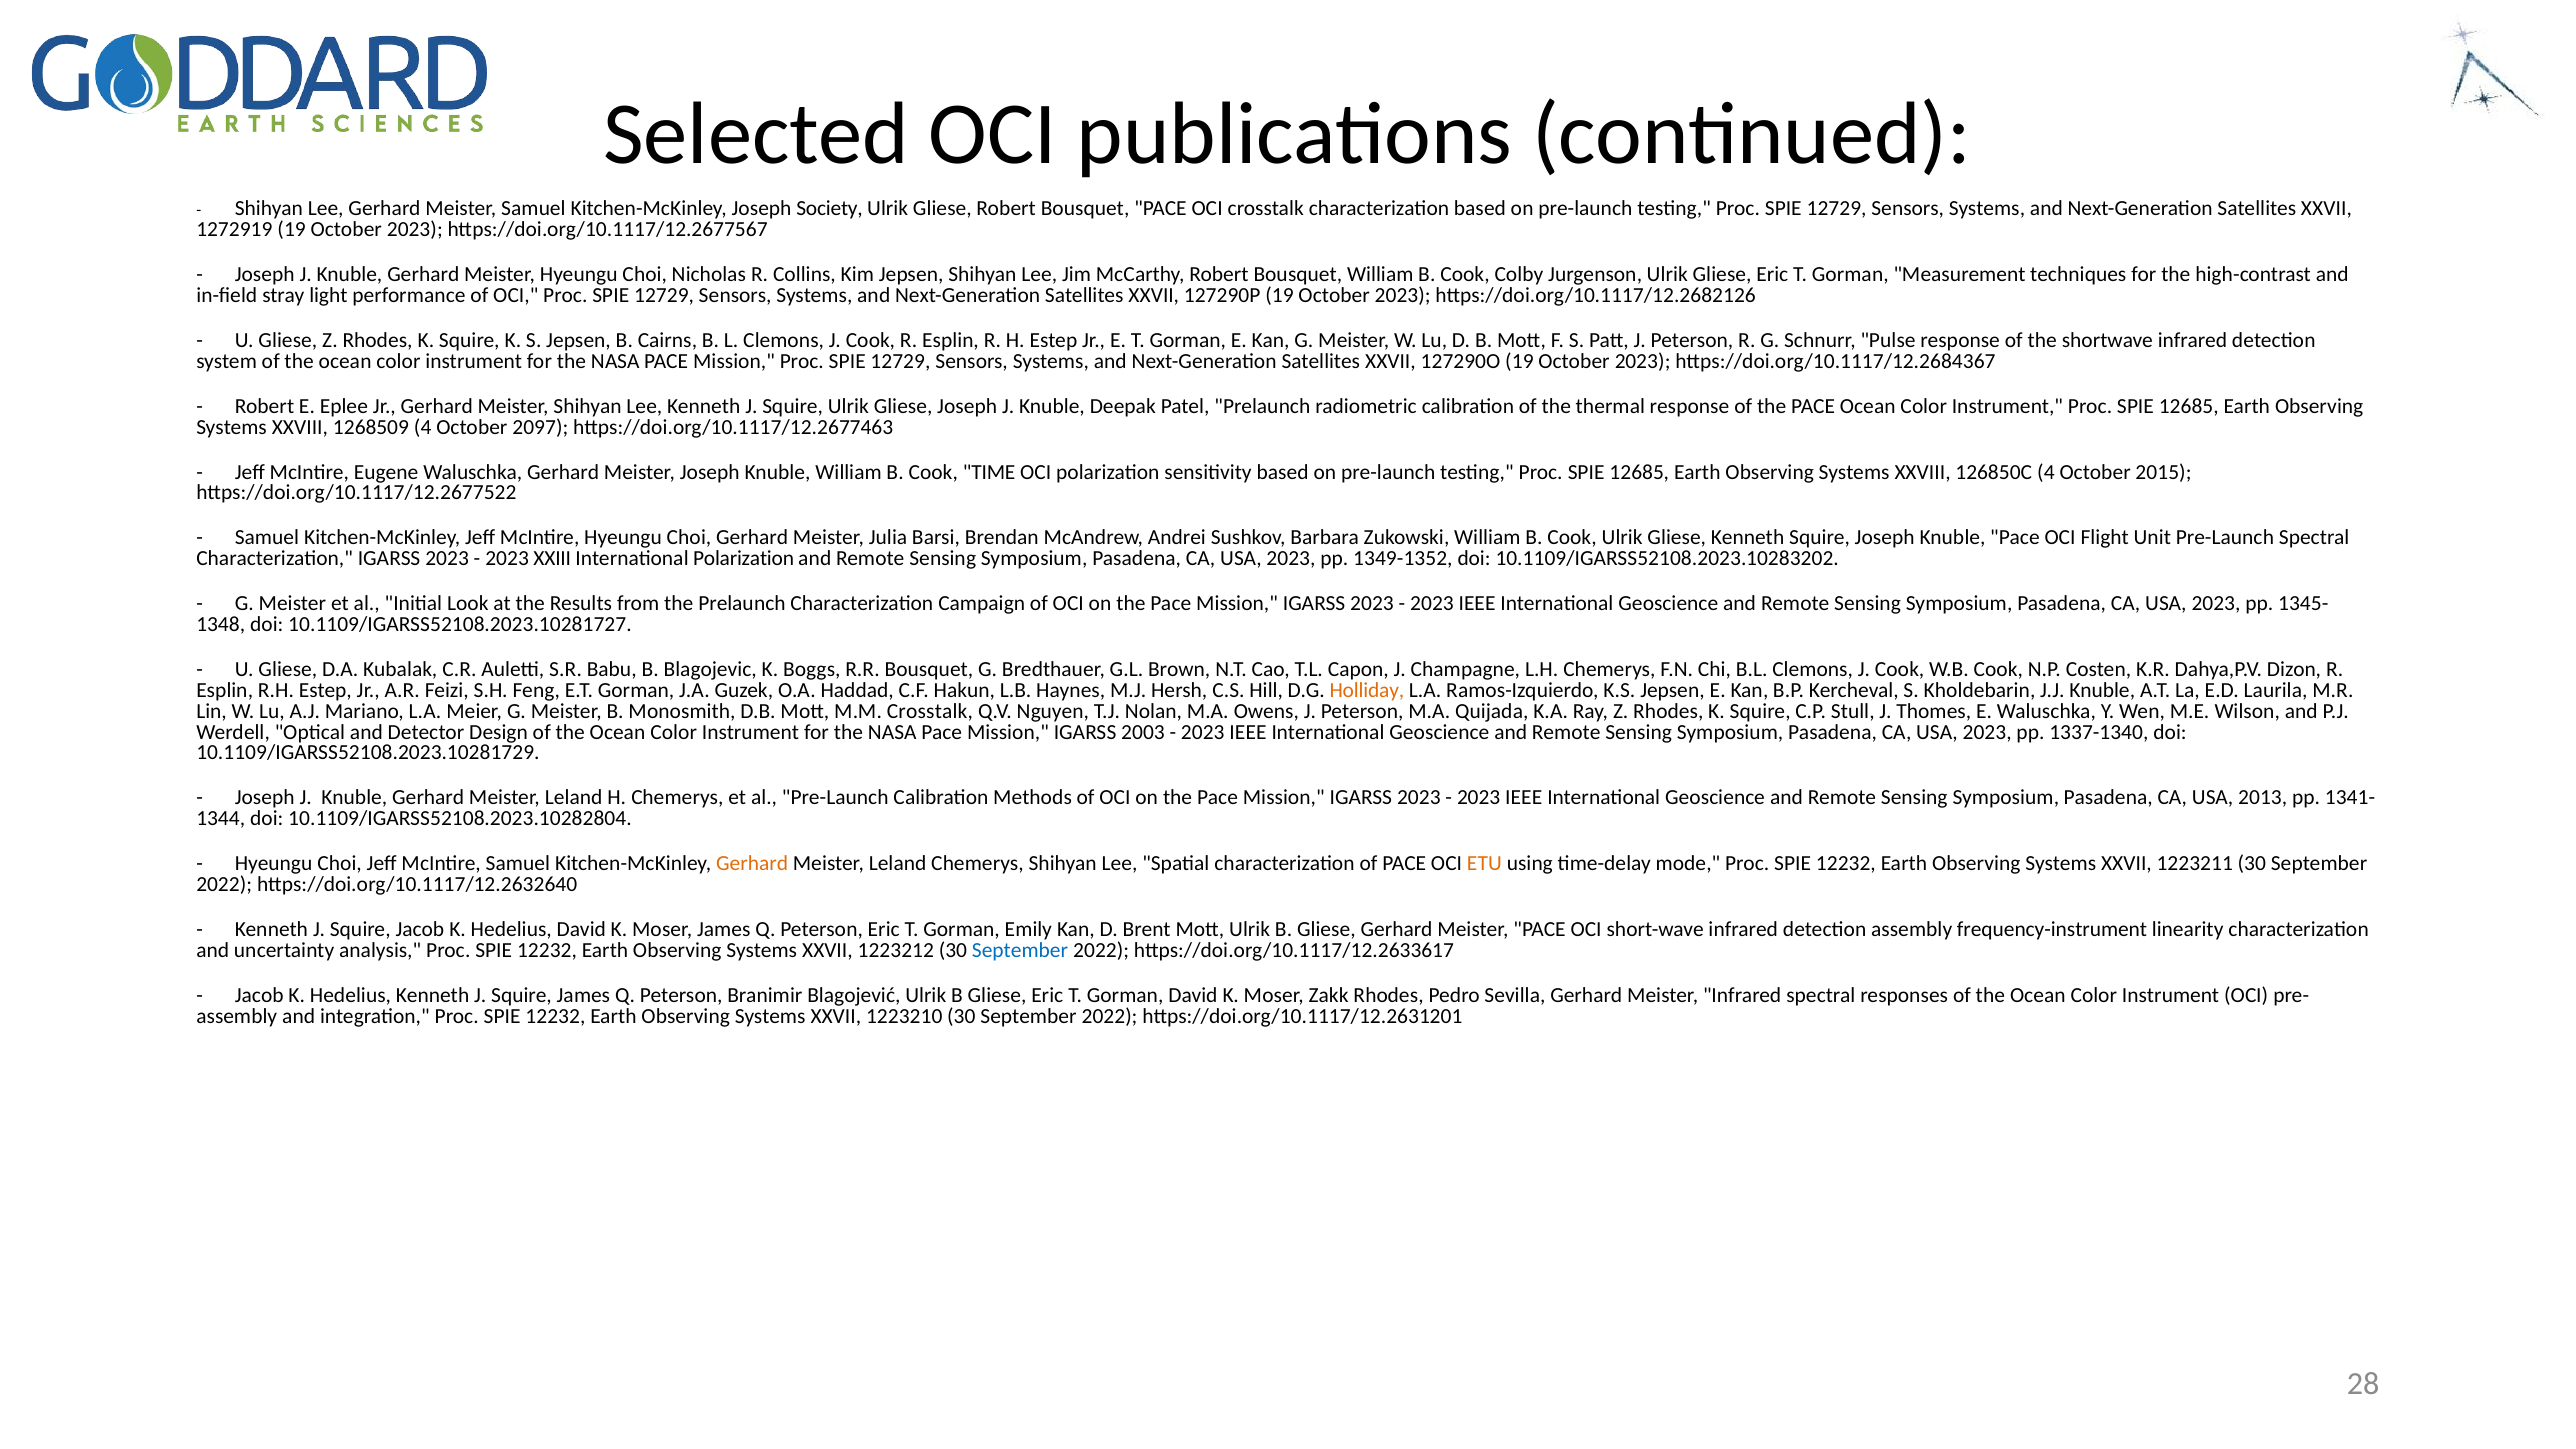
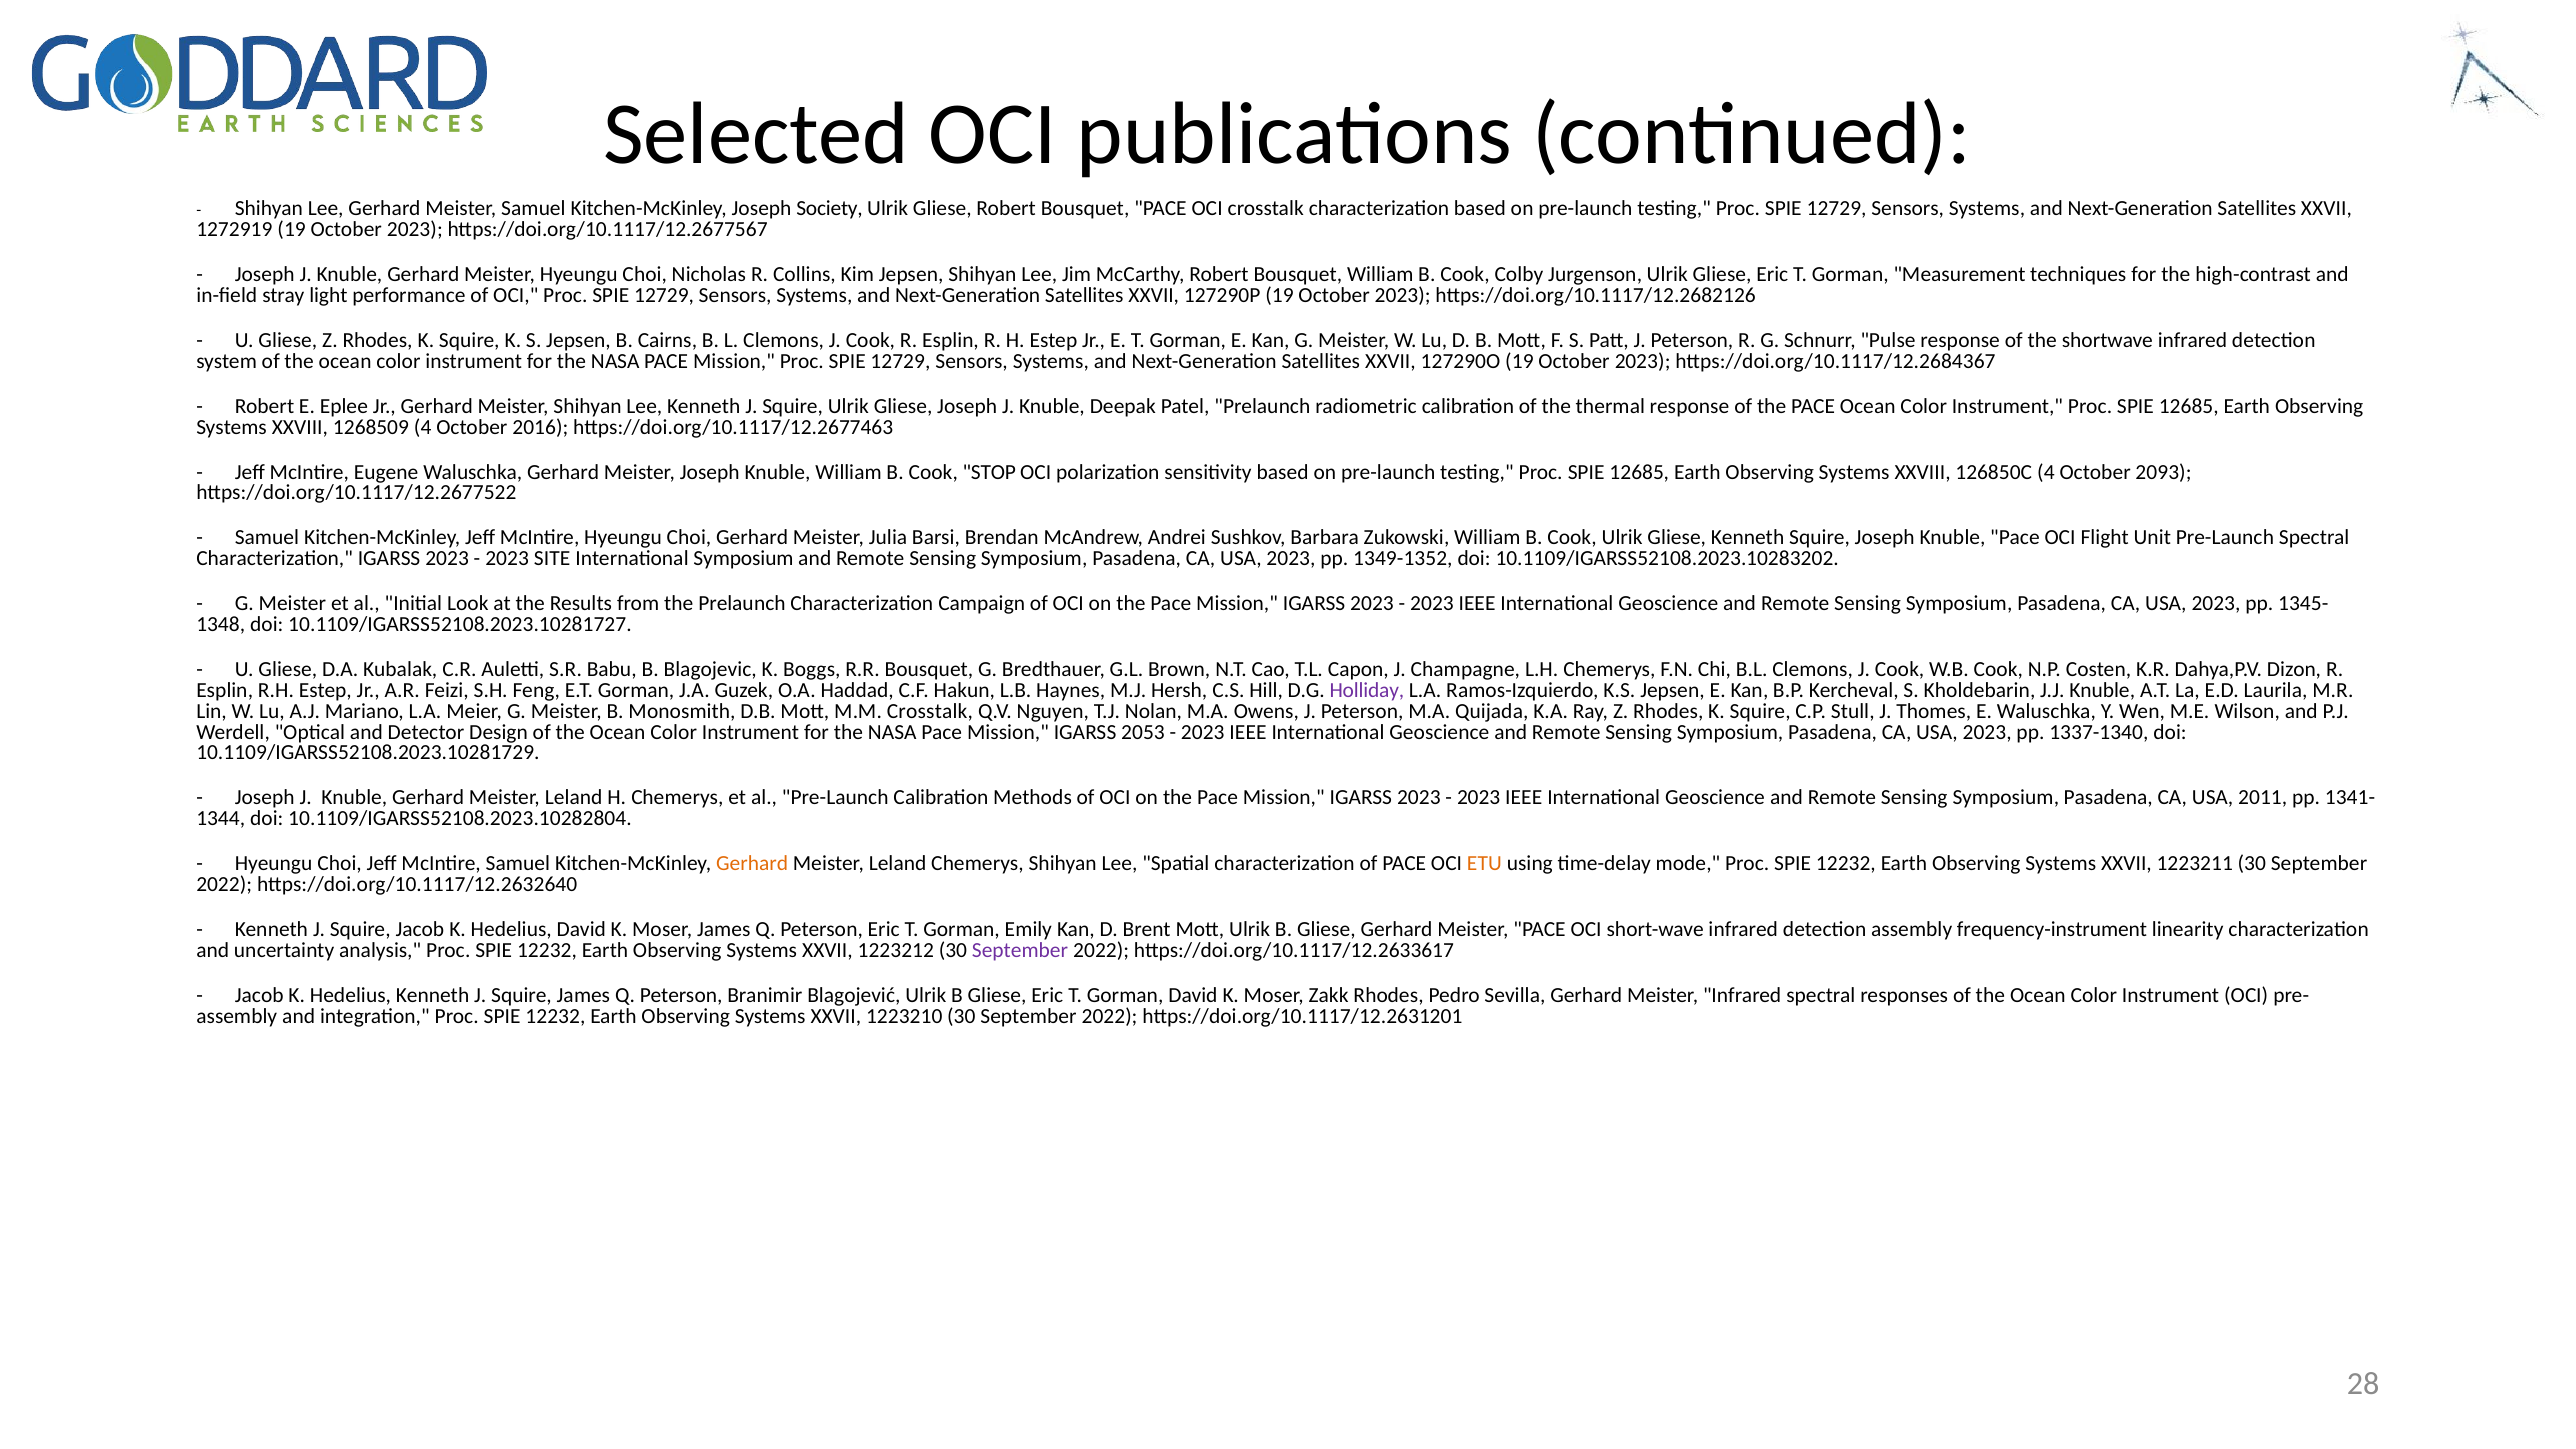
2097: 2097 -> 2016
TIME: TIME -> STOP
2015: 2015 -> 2093
XXIII: XXIII -> SITE
International Polarization: Polarization -> Symposium
Holliday colour: orange -> purple
2003: 2003 -> 2053
2013: 2013 -> 2011
September at (1020, 950) colour: blue -> purple
